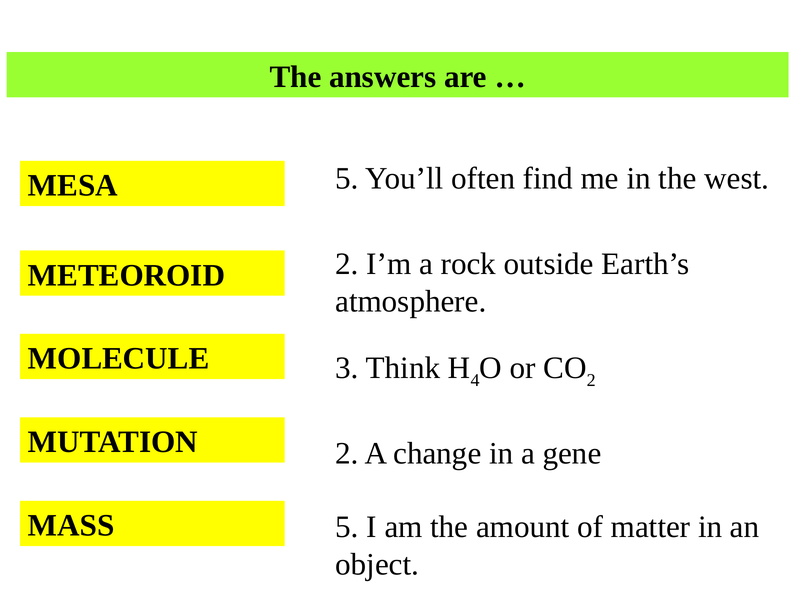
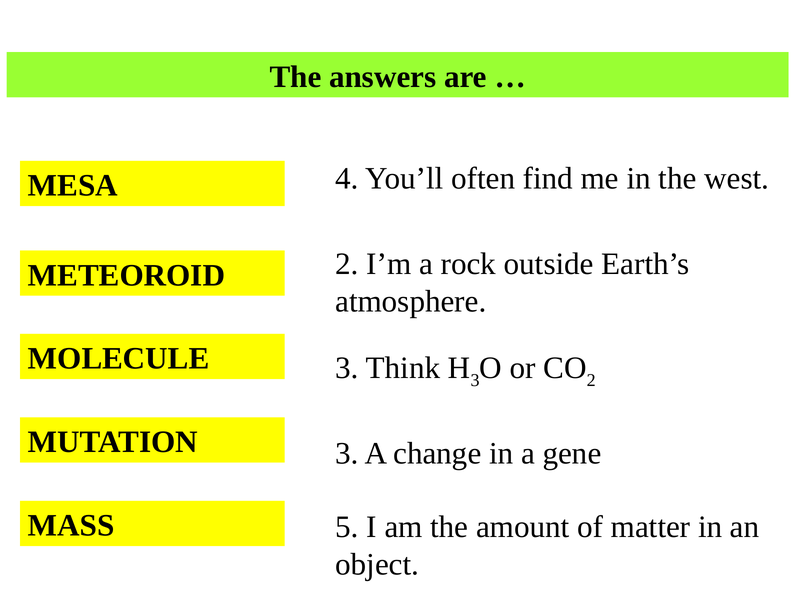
5 at (347, 179): 5 -> 4
4 at (475, 380): 4 -> 3
2 at (347, 454): 2 -> 3
